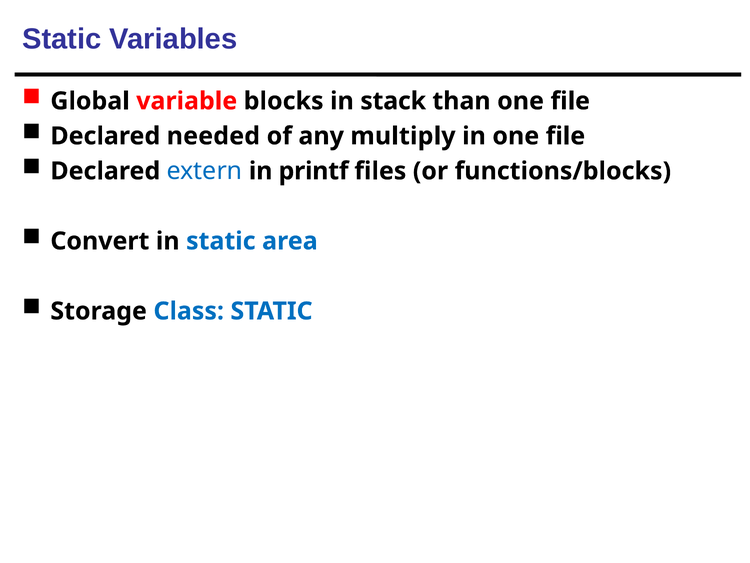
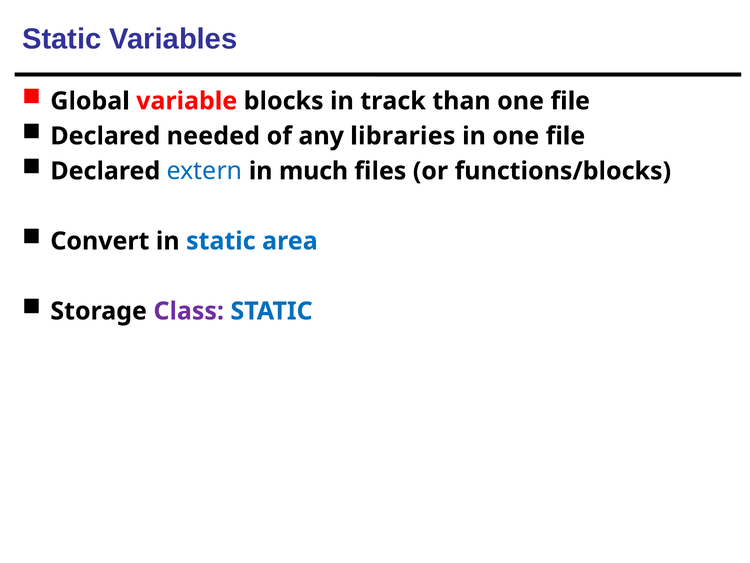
stack: stack -> track
multiply: multiply -> libraries
printf: printf -> much
Class colour: blue -> purple
